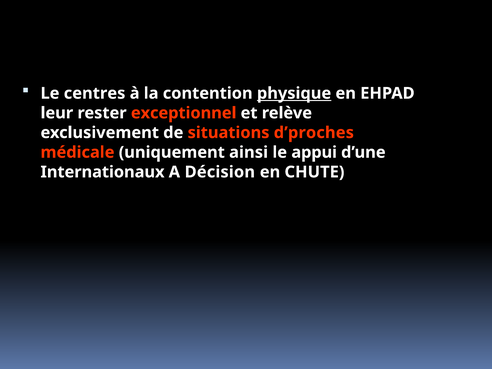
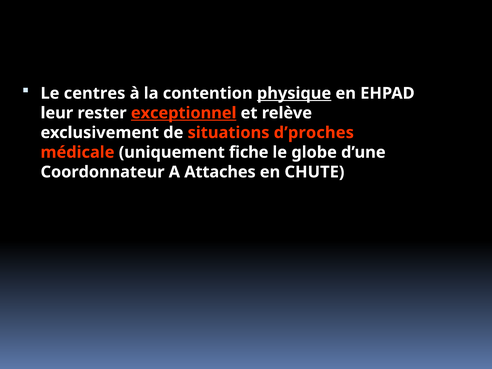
exceptionnel underline: none -> present
ainsi: ainsi -> fiche
appui: appui -> globe
Internationaux: Internationaux -> Coordonnateur
Décision: Décision -> Attaches
